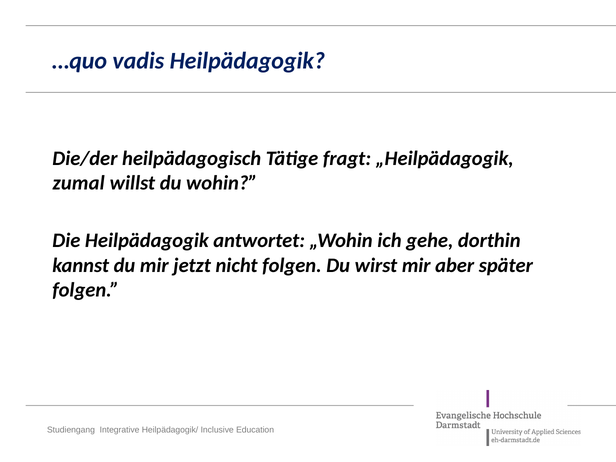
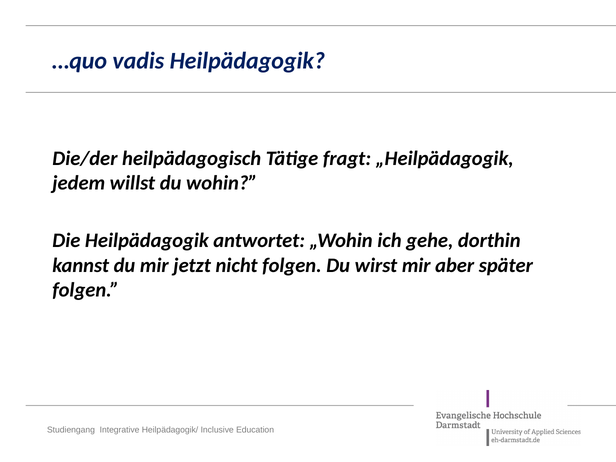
zumal: zumal -> jedem
